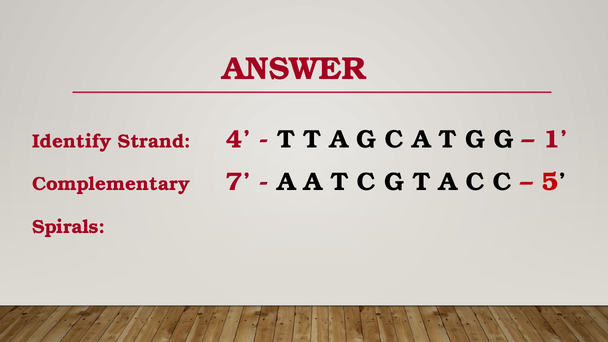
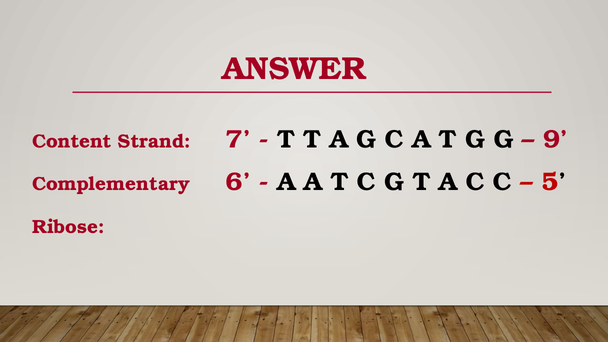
Identify: Identify -> Content
4: 4 -> 7
1: 1 -> 9
7: 7 -> 6
Spirals: Spirals -> Ribose
